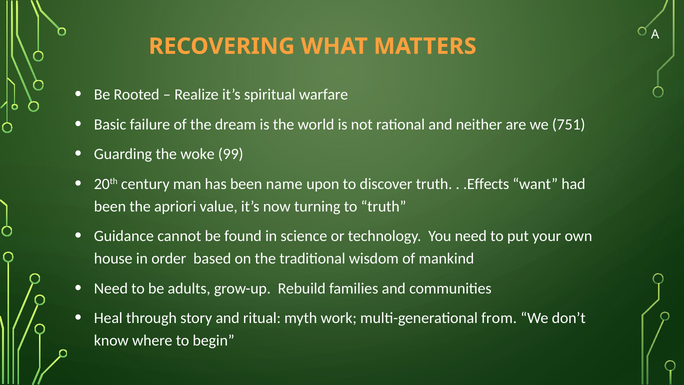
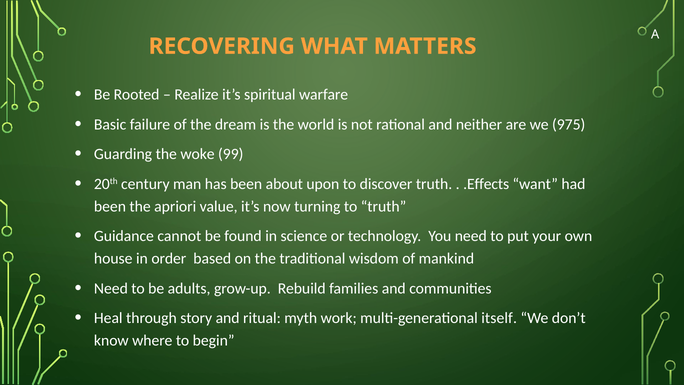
751: 751 -> 975
name: name -> about
from: from -> itself
